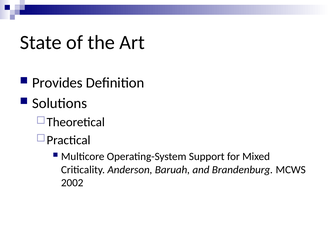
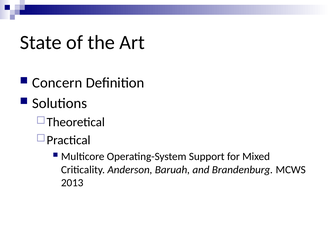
Provides: Provides -> Concern
2002: 2002 -> 2013
